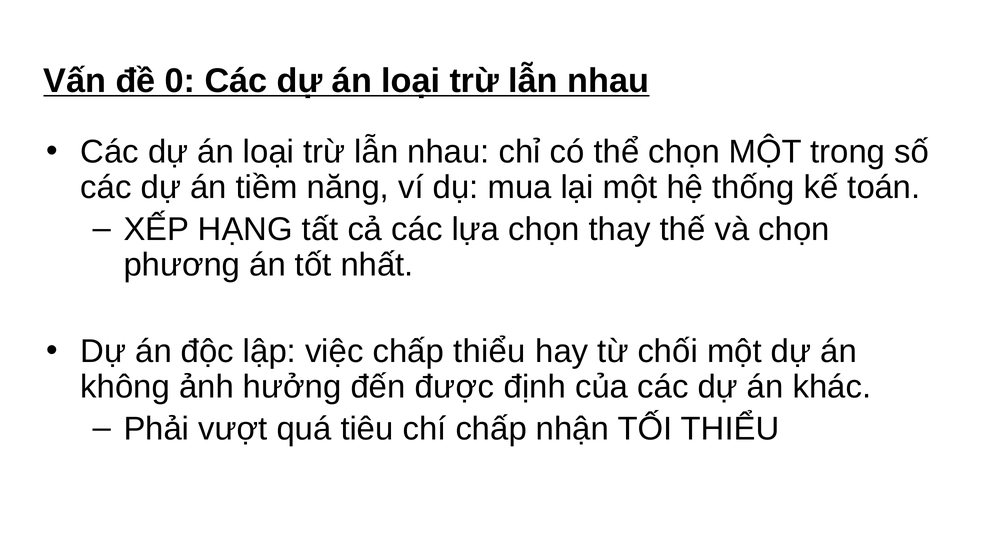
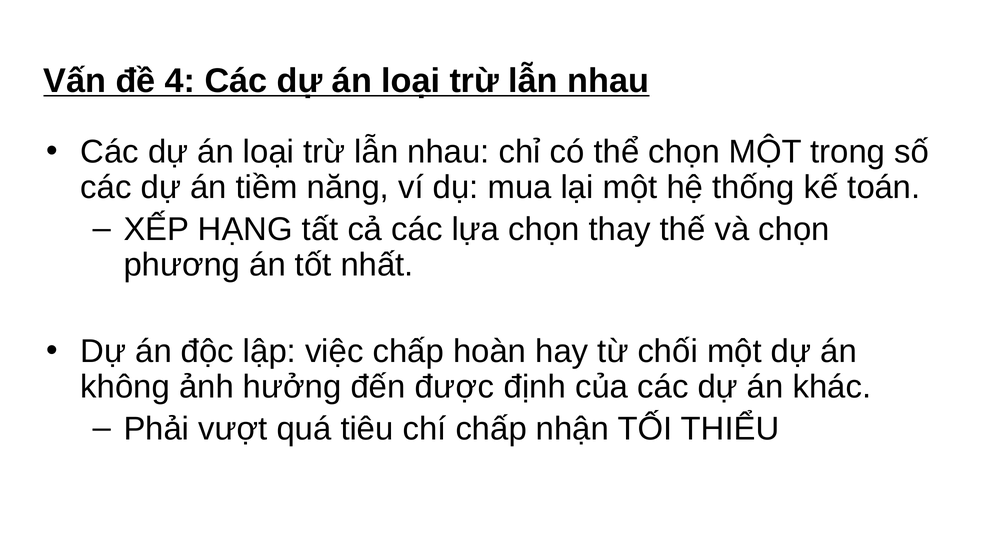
0: 0 -> 4
chấp thiểu: thiểu -> hoàn
